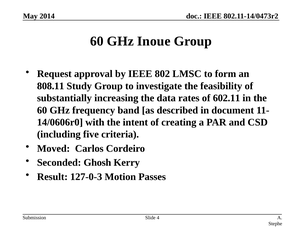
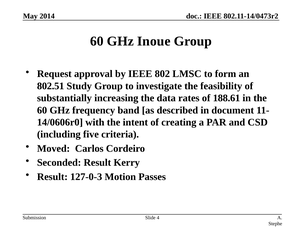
808.11: 808.11 -> 802.51
602.11: 602.11 -> 188.61
Seconded Ghosh: Ghosh -> Result
